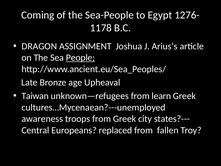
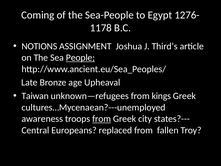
DRAGON: DRAGON -> NOTIONS
Arius’s: Arius’s -> Third’s
learn: learn -> kings
from at (102, 119) underline: none -> present
